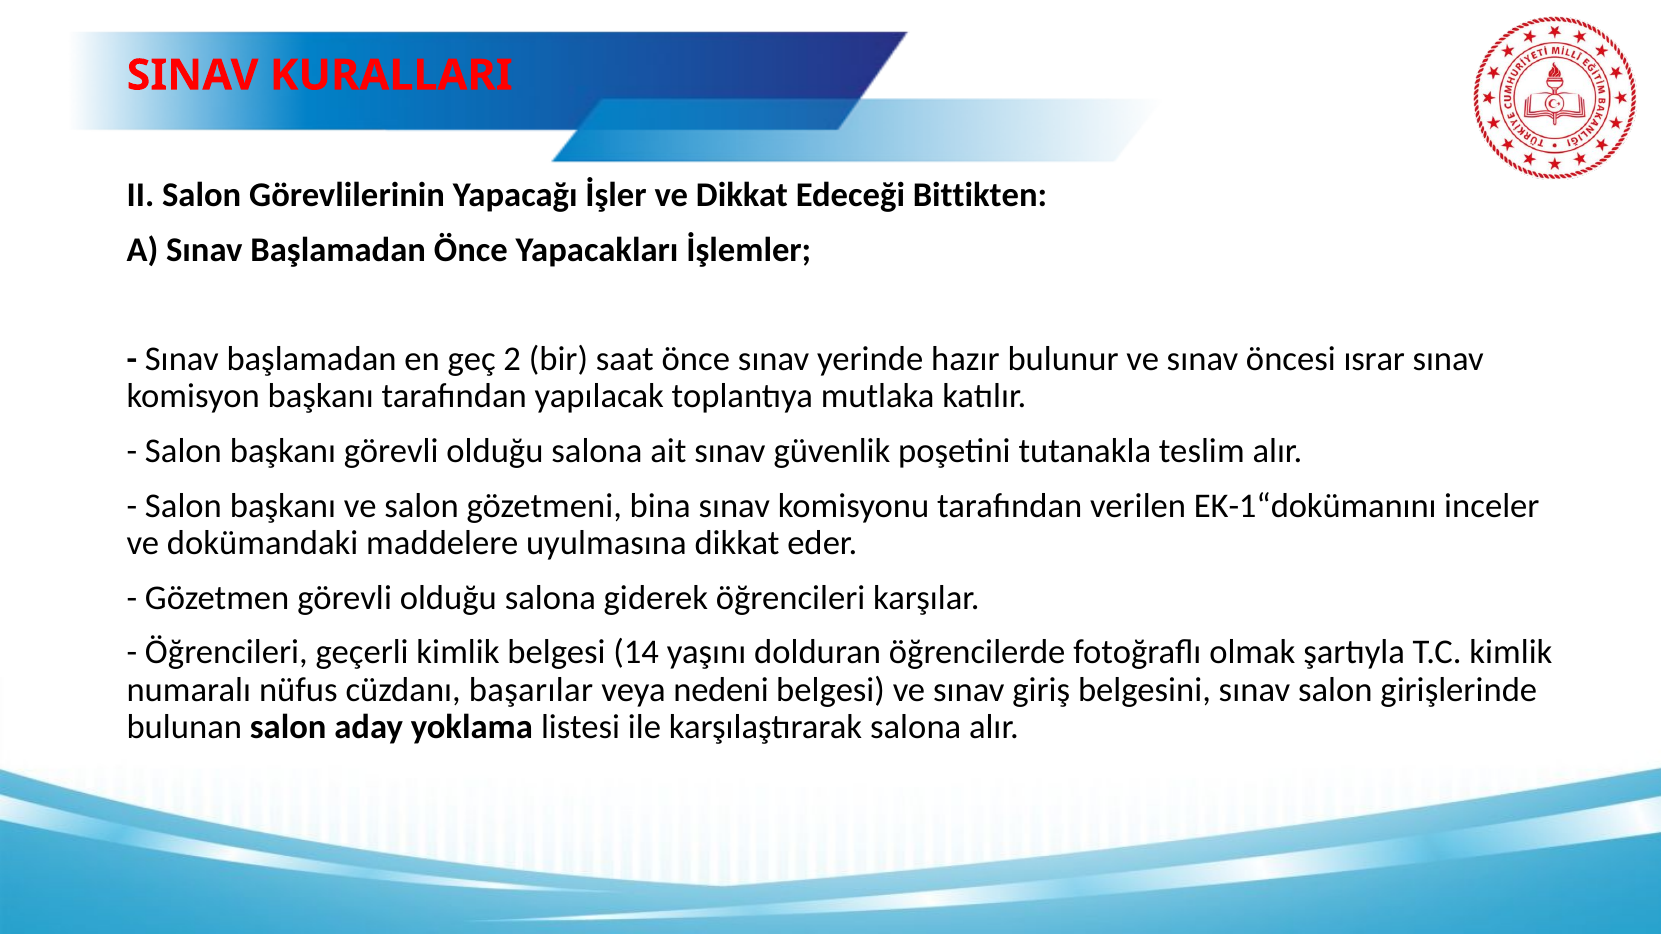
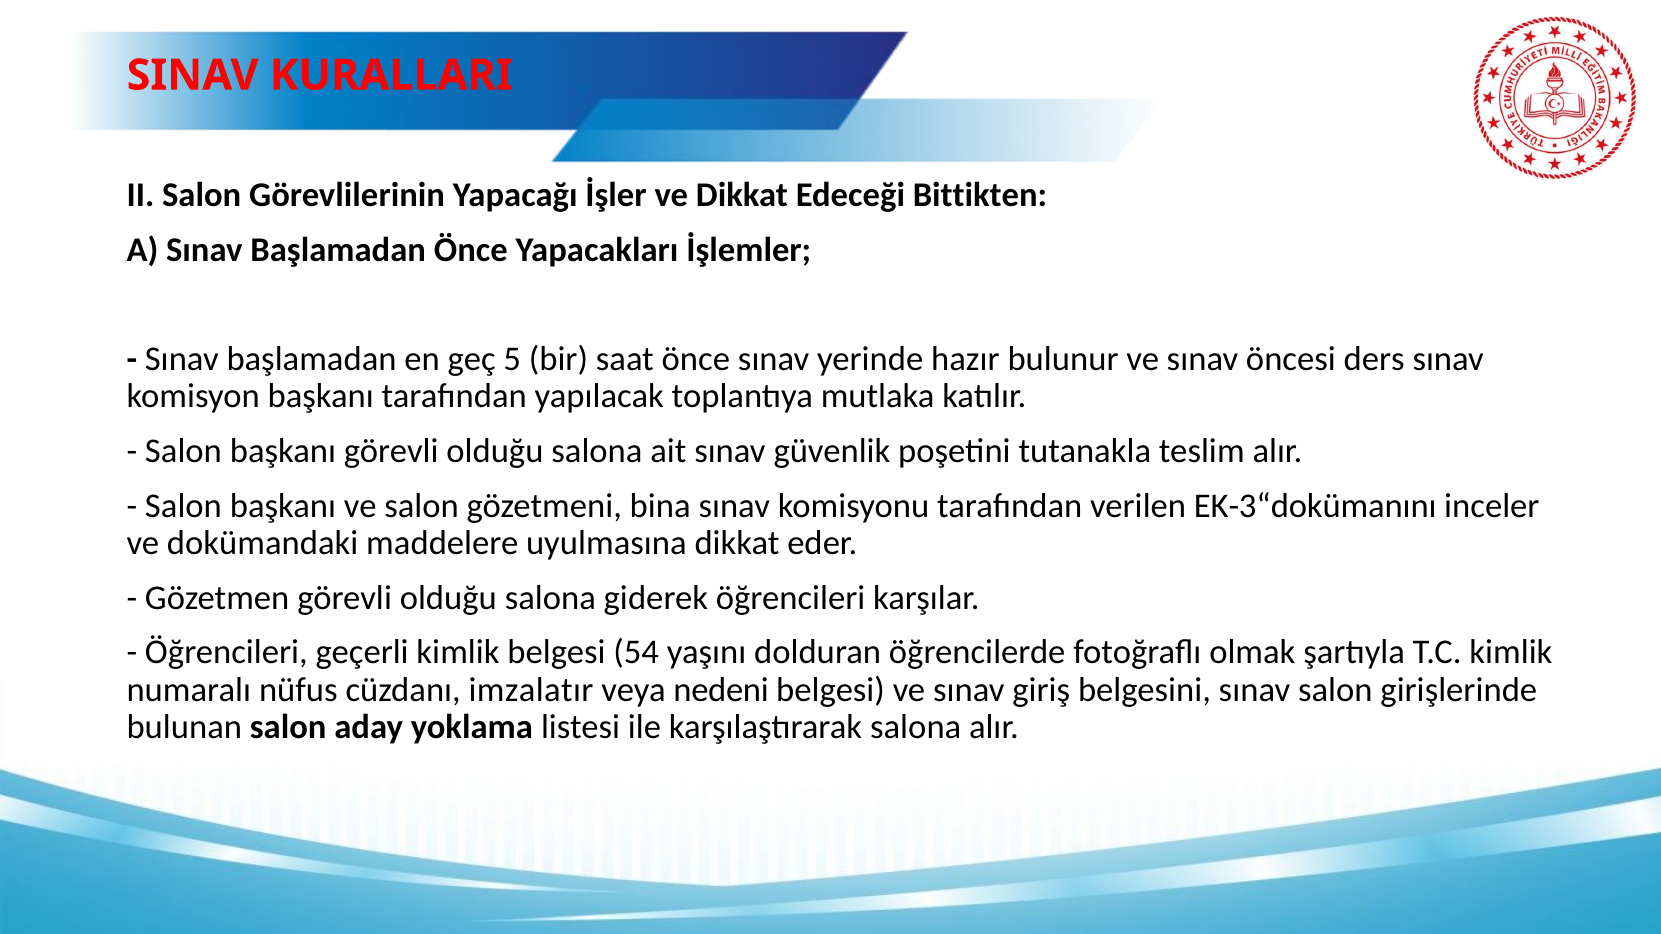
2: 2 -> 5
ısrar: ısrar -> ders
EK-1“dokümanını: EK-1“dokümanını -> EK-3“dokümanını
14: 14 -> 54
başarılar: başarılar -> imzalatır
